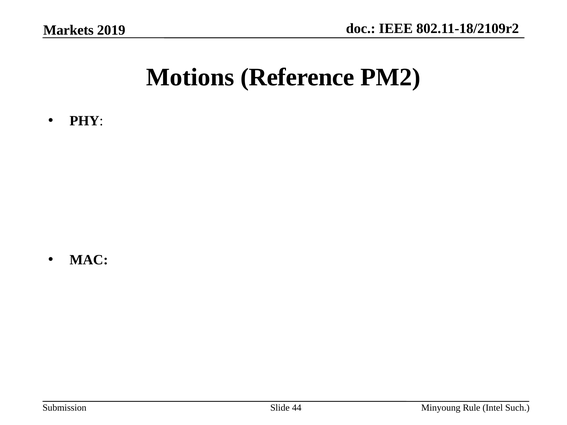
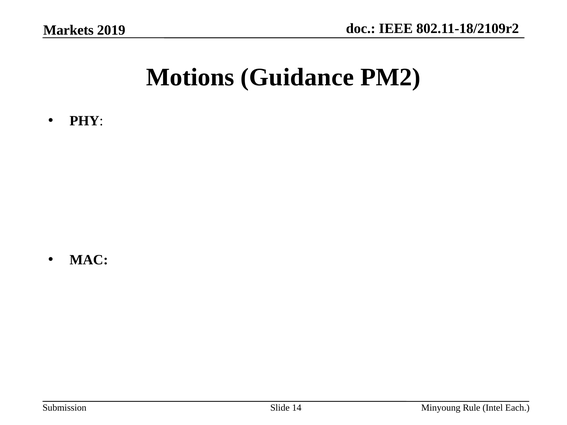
Reference: Reference -> Guidance
44: 44 -> 14
Such: Such -> Each
